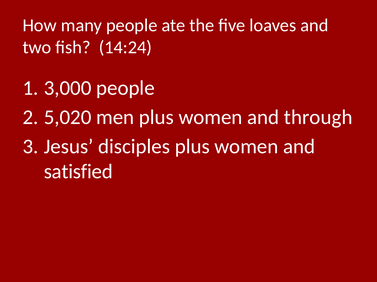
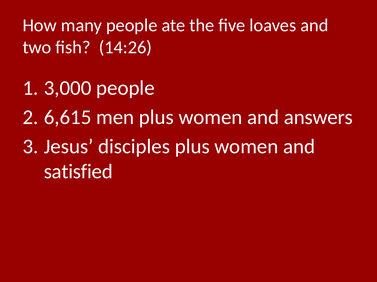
14:24: 14:24 -> 14:26
5,020: 5,020 -> 6,615
through: through -> answers
